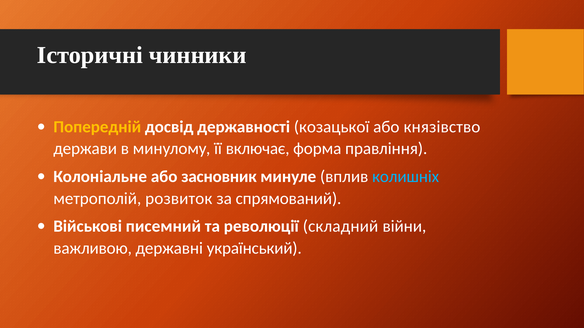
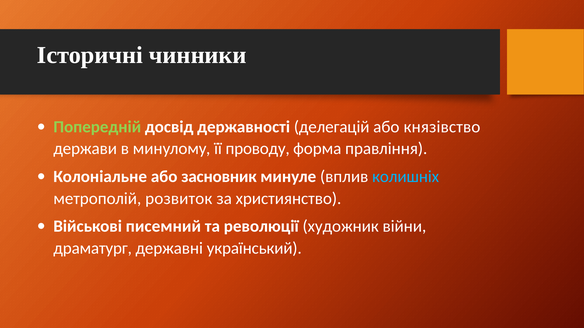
Попередній colour: yellow -> light green
козацької: козацької -> делегацій
включає: включає -> проводу
спрямований: спрямований -> християнство
складний: складний -> художник
важливою: важливою -> драматург
